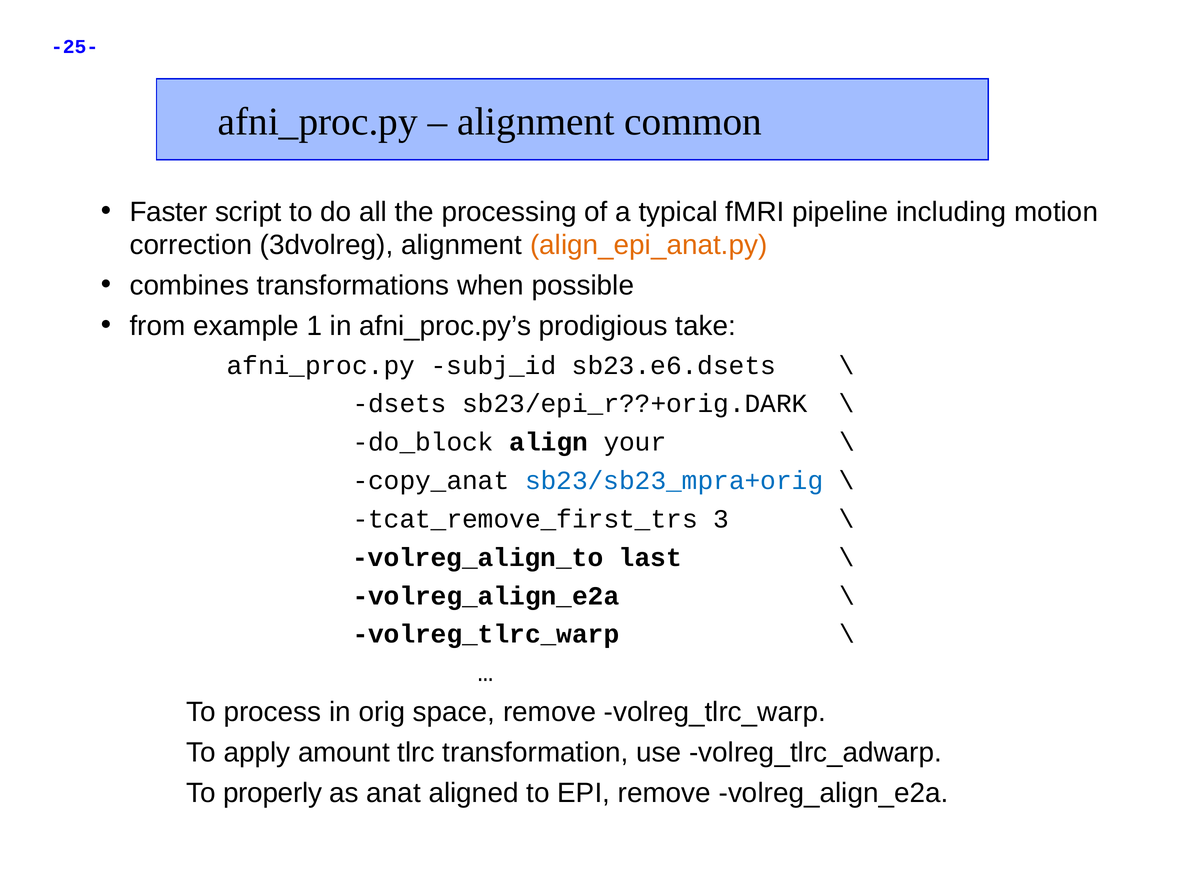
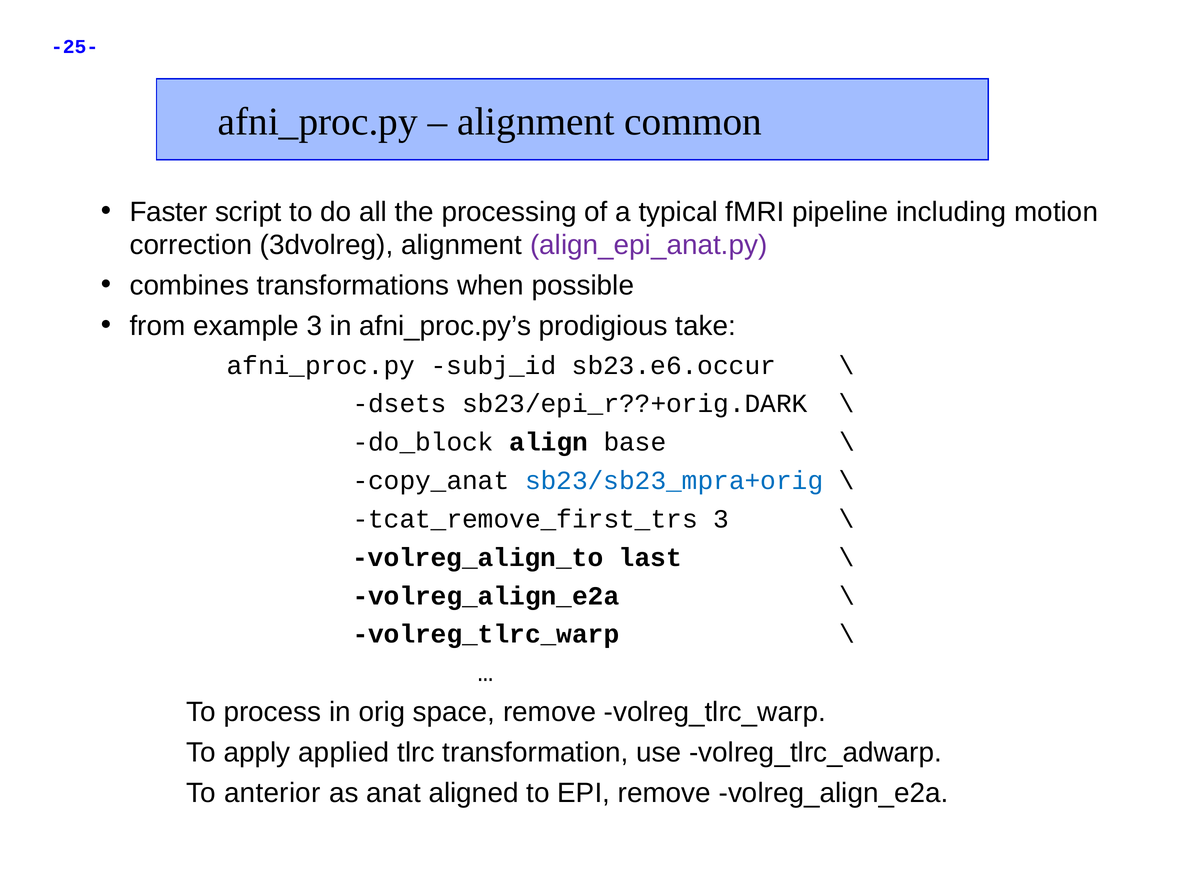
align_epi_anat.py colour: orange -> purple
example 1: 1 -> 3
sb23.e6.dsets: sb23.e6.dsets -> sb23.e6.occur
your: your -> base
amount: amount -> applied
properly: properly -> anterior
